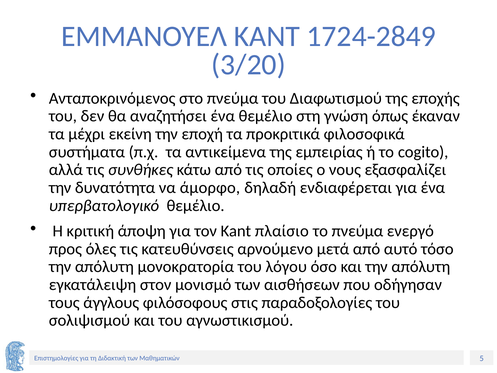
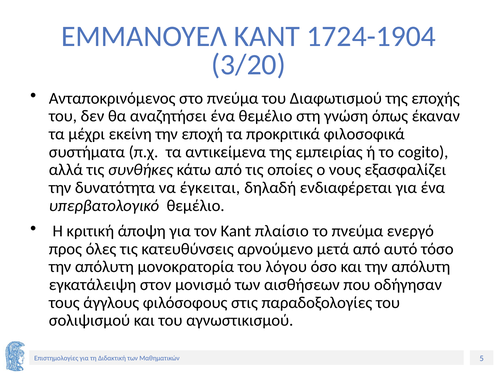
1724-2849: 1724-2849 -> 1724-1904
άμορφο: άμορφο -> έγκειται
